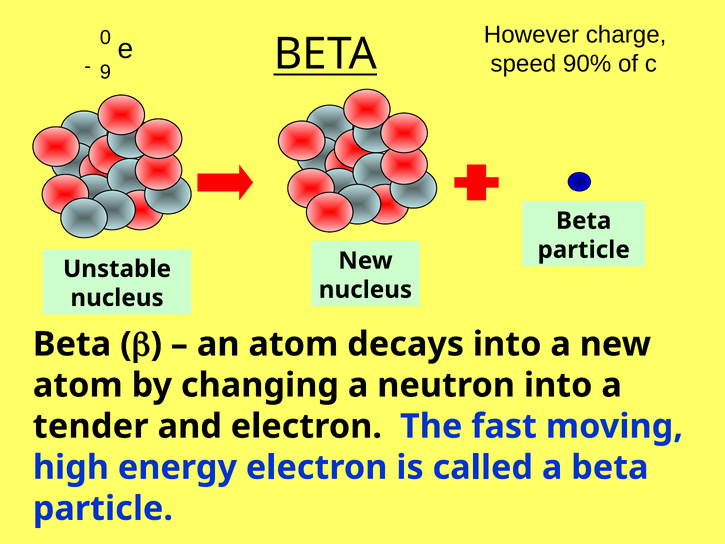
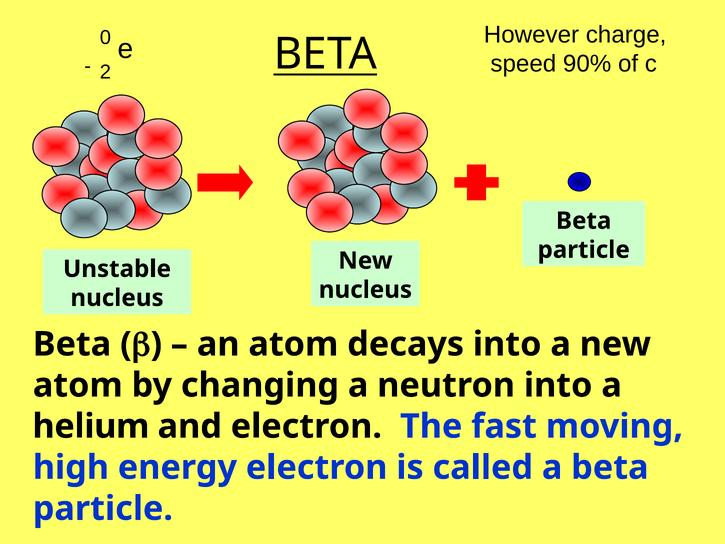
9: 9 -> 2
tender: tender -> helium
